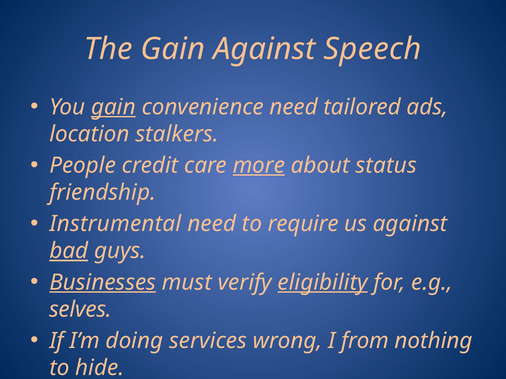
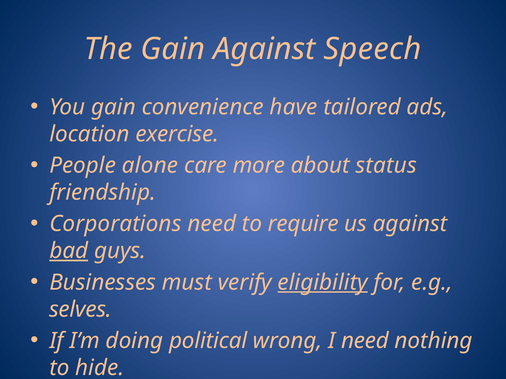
gain at (113, 107) underline: present -> none
convenience need: need -> have
stalkers: stalkers -> exercise
credit: credit -> alone
more underline: present -> none
Instrumental: Instrumental -> Corporations
Businesses underline: present -> none
services: services -> political
I from: from -> need
